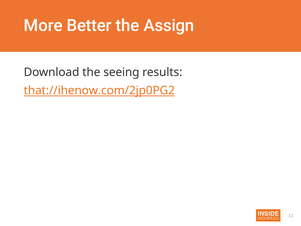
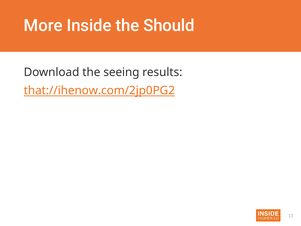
Better: Better -> Inside
Assign: Assign -> Should
